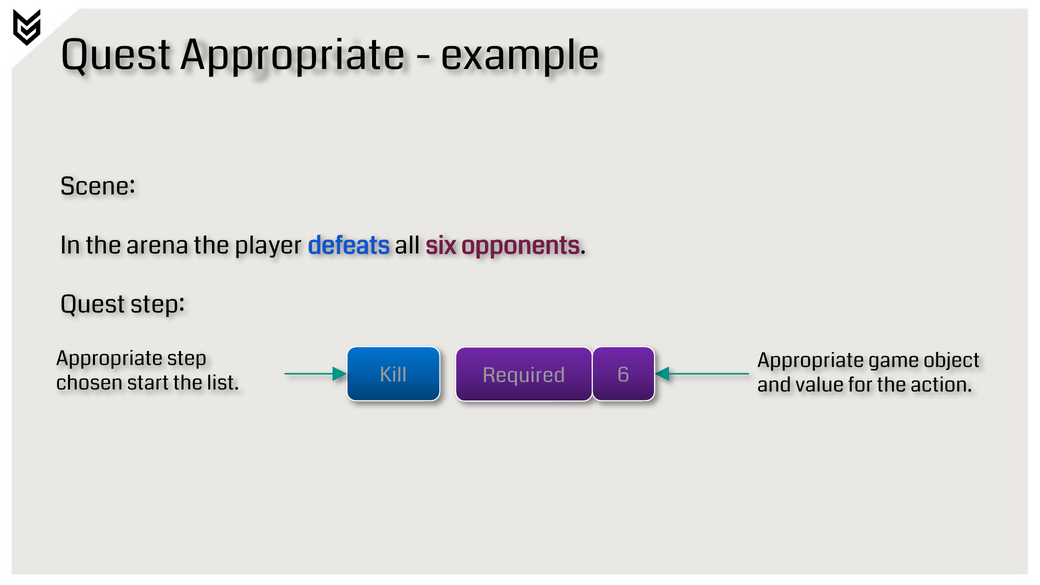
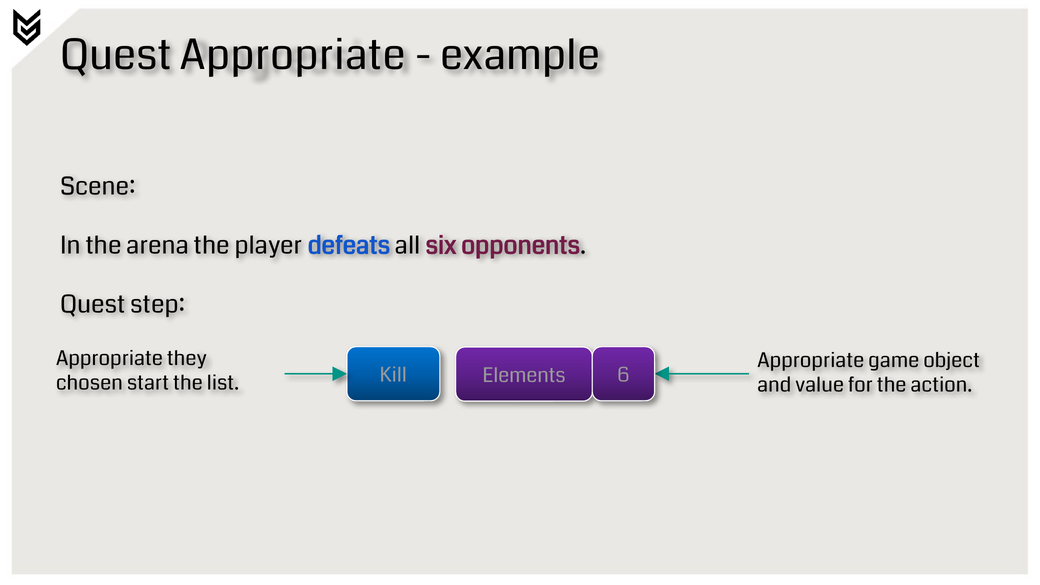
Appropriate step: step -> they
Required: Required -> Elements
